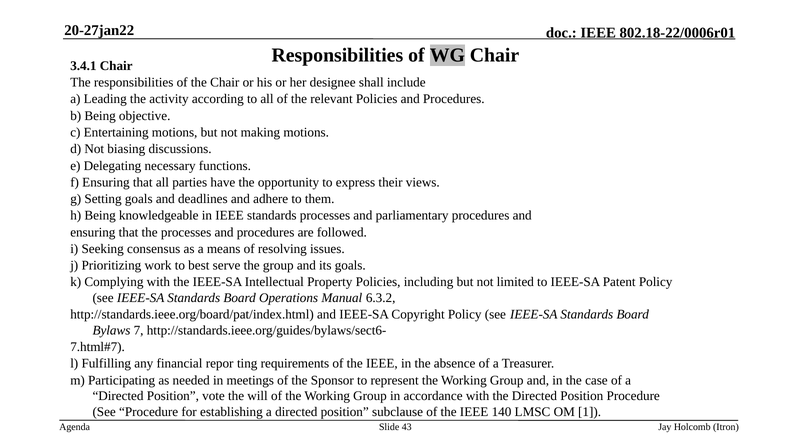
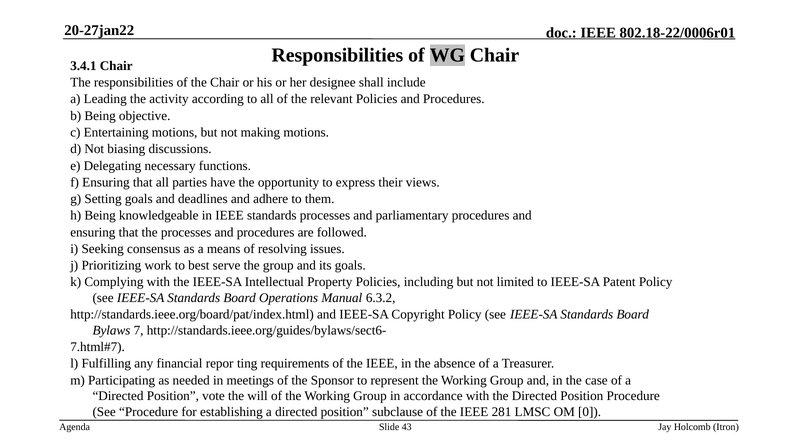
140: 140 -> 281
1: 1 -> 0
